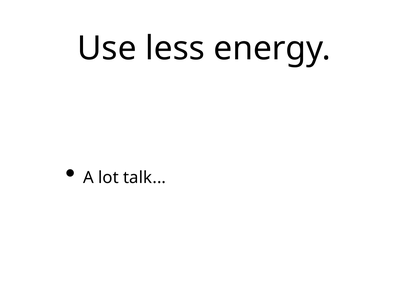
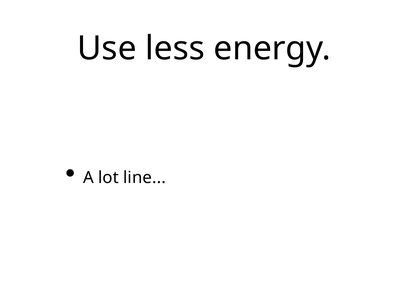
talk: talk -> line
